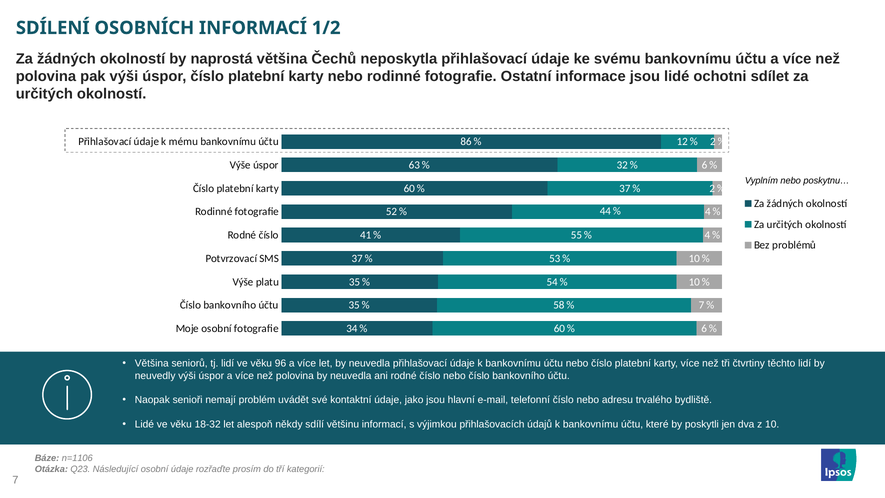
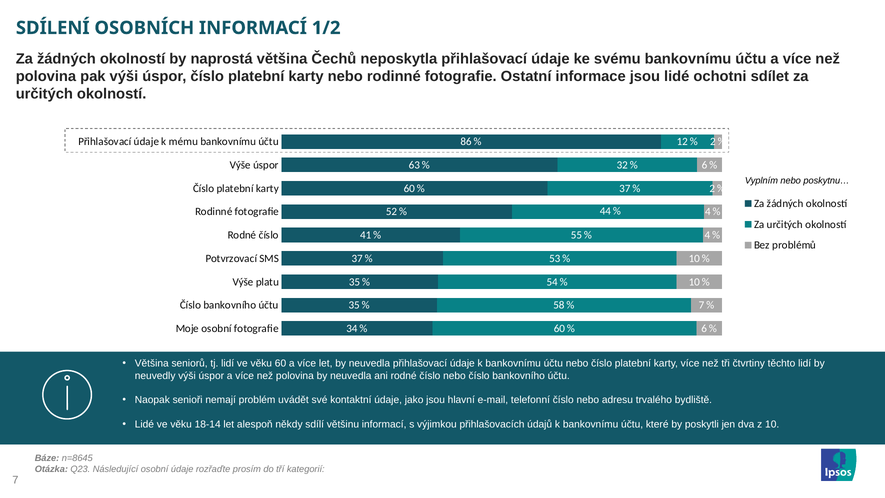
věku 96: 96 -> 60
18-32: 18-32 -> 18-14
n=1106: n=1106 -> n=8645
